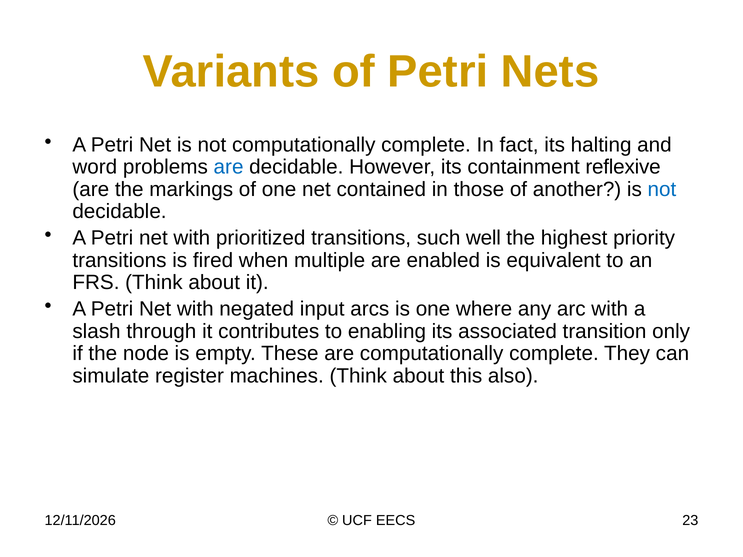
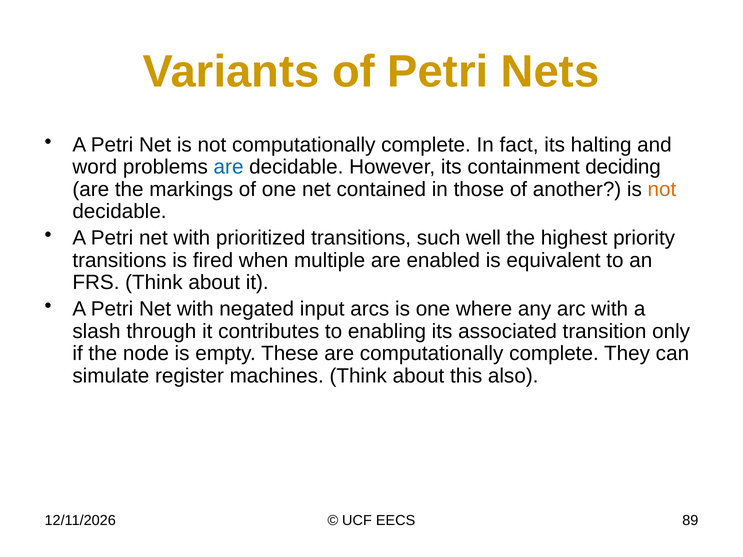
reflexive: reflexive -> deciding
not at (662, 189) colour: blue -> orange
23: 23 -> 89
